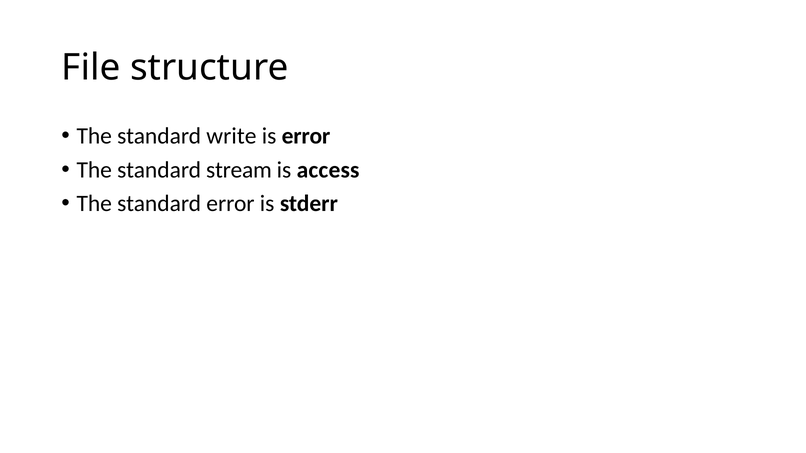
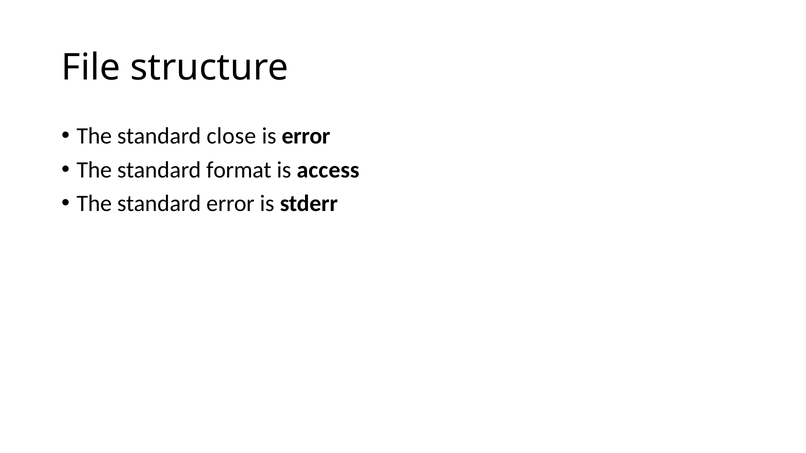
write: write -> close
stream: stream -> format
